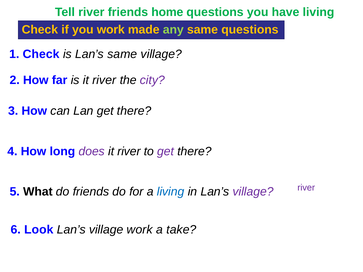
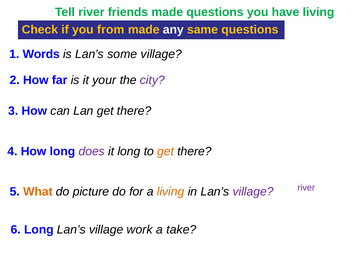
friends home: home -> made
you work: work -> from
any colour: light green -> white
1 Check: Check -> Words
Lan’s same: same -> some
is it river: river -> your
river at (129, 152): river -> long
get at (166, 152) colour: purple -> orange
What colour: black -> orange
do friends: friends -> picture
living at (171, 192) colour: blue -> orange
6 Look: Look -> Long
